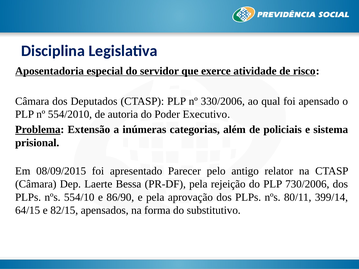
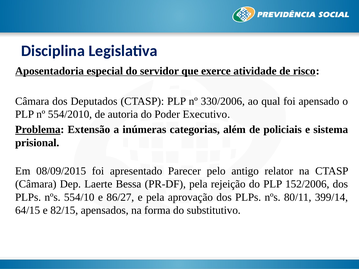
730/2006: 730/2006 -> 152/2006
86/90: 86/90 -> 86/27
